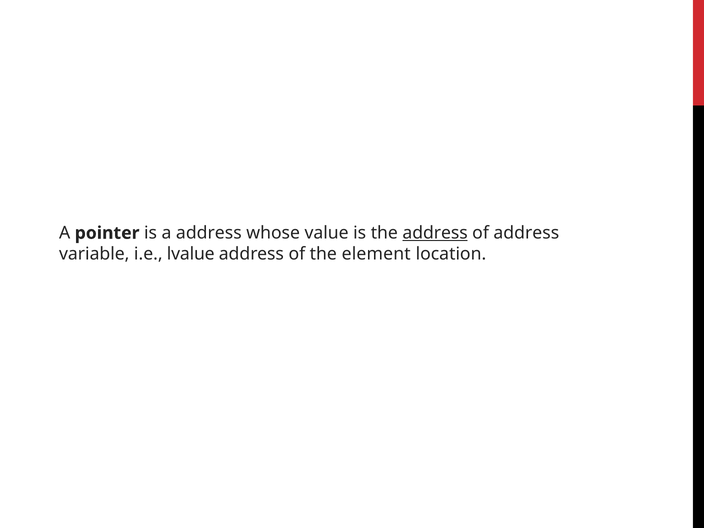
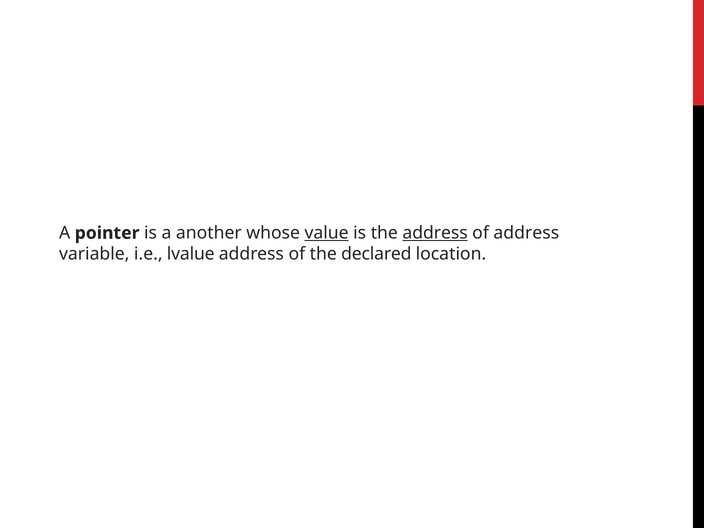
a address: address -> another
value underline: none -> present
element: element -> declared
